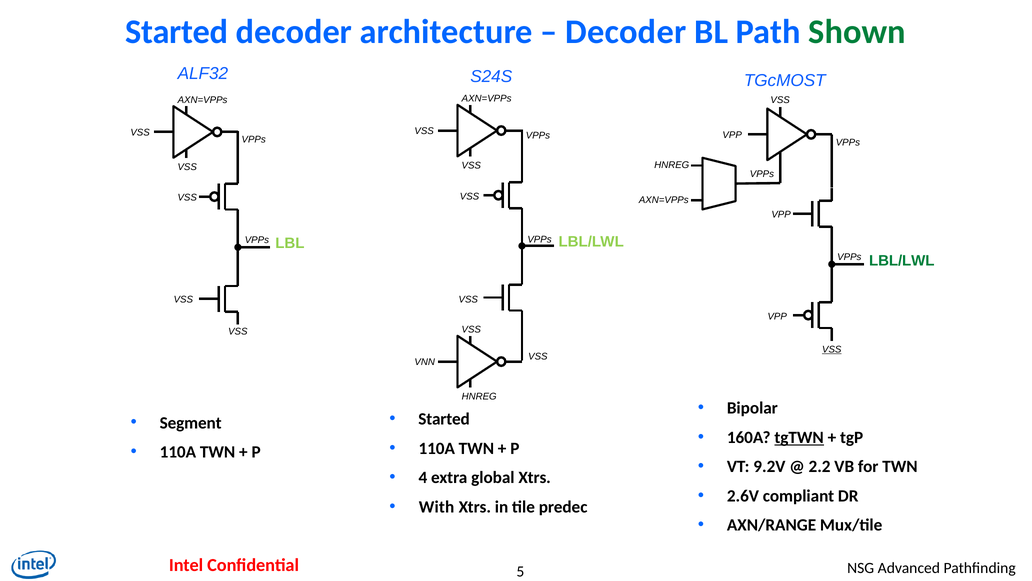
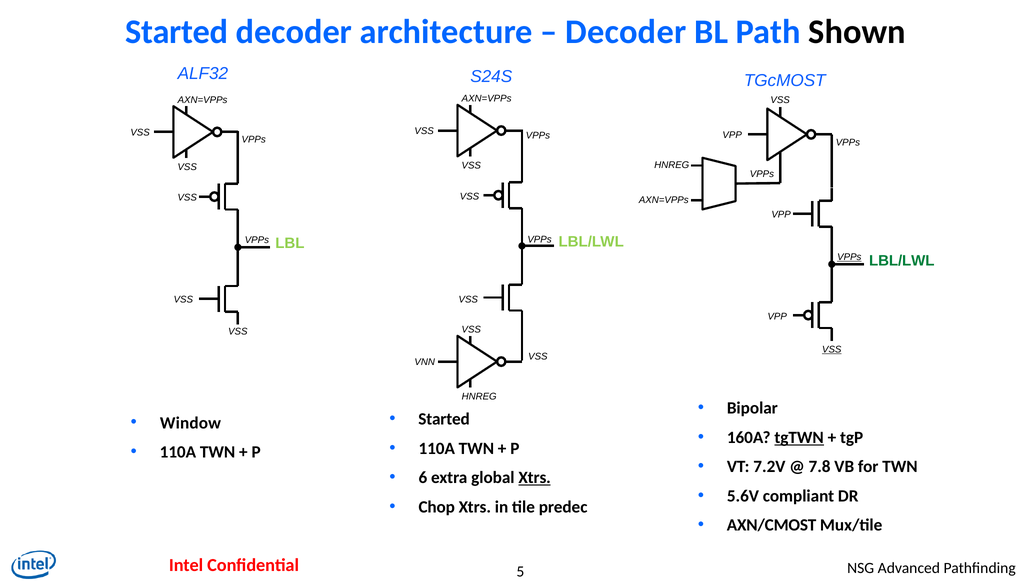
Shown colour: green -> black
VPPs at (849, 257) underline: none -> present
Segment: Segment -> Window
9.2V: 9.2V -> 7.2V
2.2: 2.2 -> 7.8
4: 4 -> 6
Xtrs at (535, 477) underline: none -> present
2.6V: 2.6V -> 5.6V
With: With -> Chop
AXN/RANGE: AXN/RANGE -> AXN/CMOST
